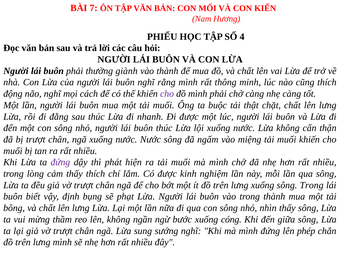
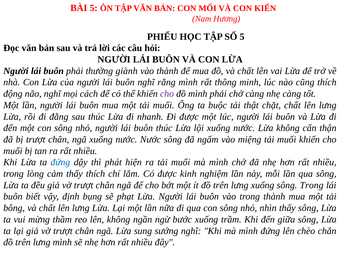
BÀI 7: 7 -> 5
SỐ 4: 4 -> 5
đứng at (60, 162) colour: purple -> blue
cóng: cóng -> trầm
phép: phép -> chèo
